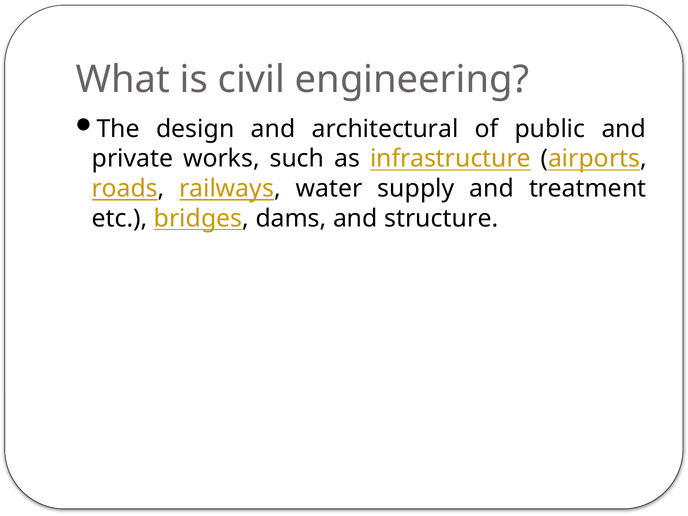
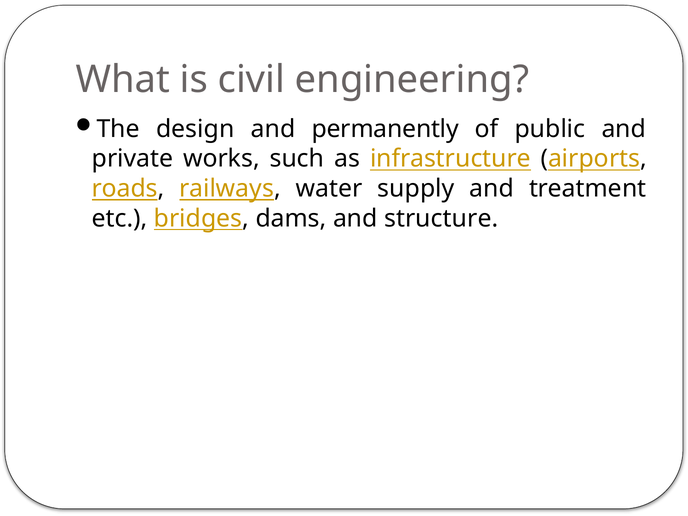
architectural: architectural -> permanently
